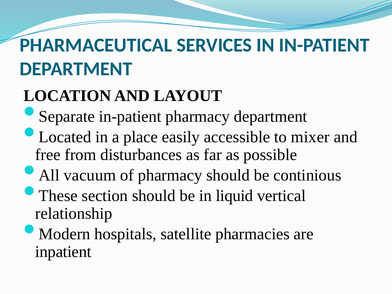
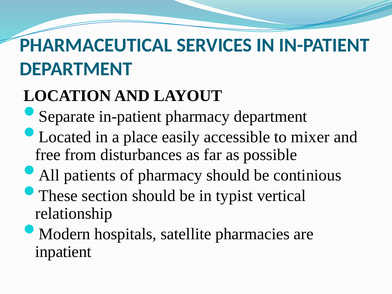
vacuum: vacuum -> patients
liquid: liquid -> typist
